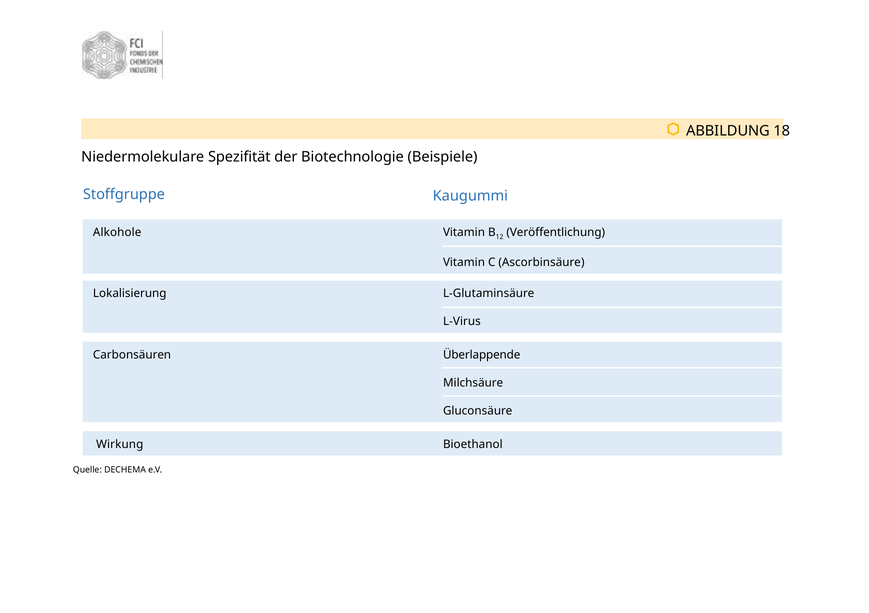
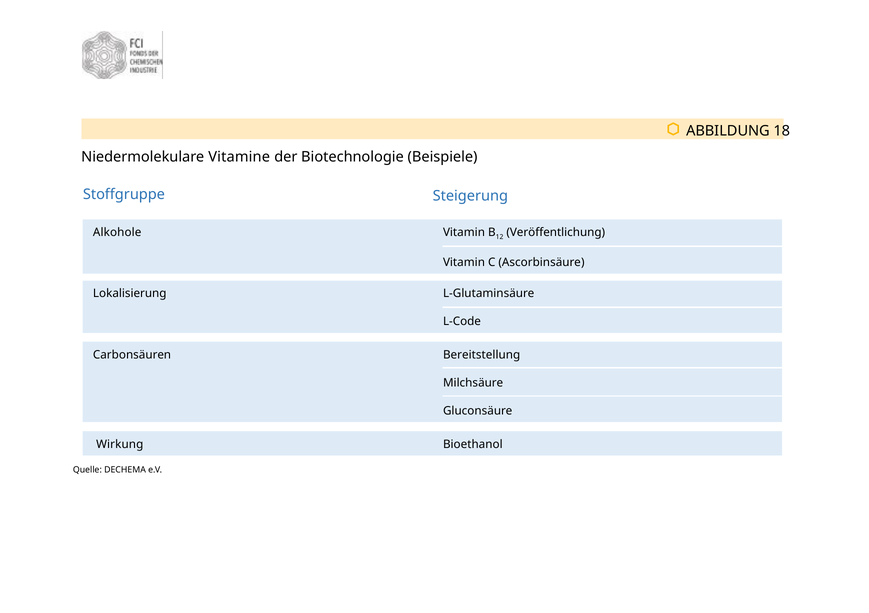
Spezifität: Spezifität -> Vitamine
Kaugummi: Kaugummi -> Steigerung
L-Virus: L-Virus -> L-Code
Überlappende: Überlappende -> Bereitstellung
